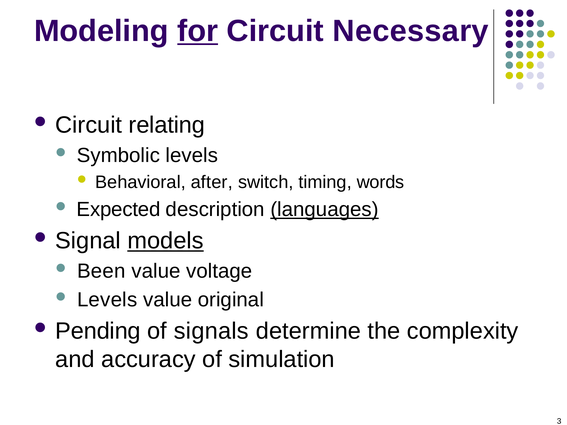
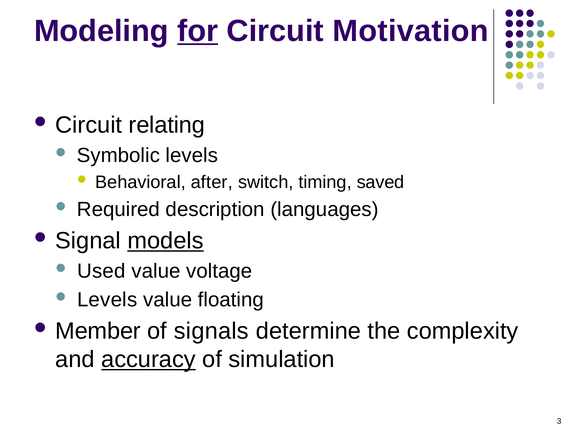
Necessary: Necessary -> Motivation
words: words -> saved
Expected: Expected -> Required
languages underline: present -> none
Been: Been -> Used
original: original -> floating
Pending: Pending -> Member
accuracy underline: none -> present
